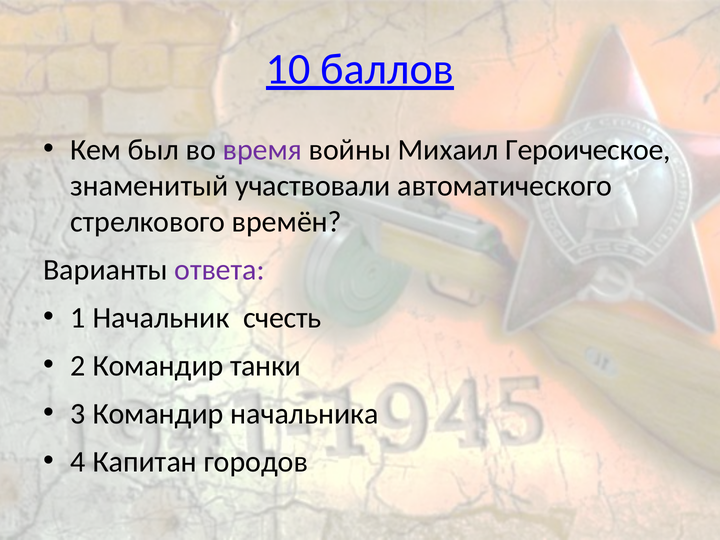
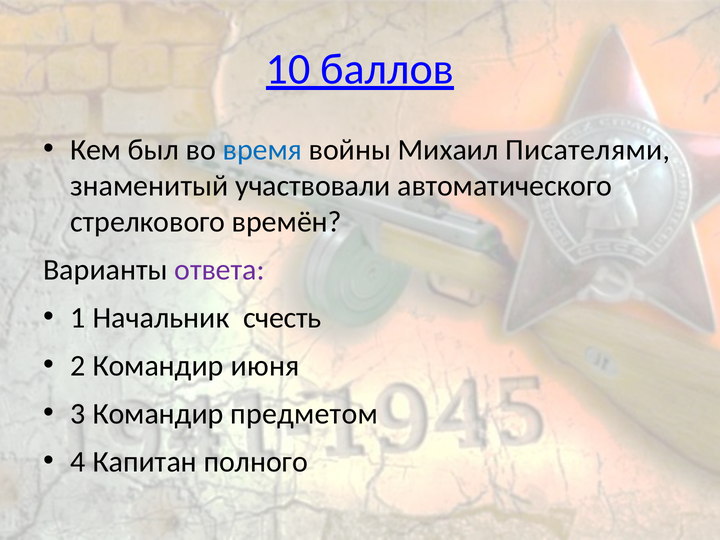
время colour: purple -> blue
Героическое: Героическое -> Писателями
танки: танки -> июня
начальника: начальника -> предметом
городов: городов -> полного
